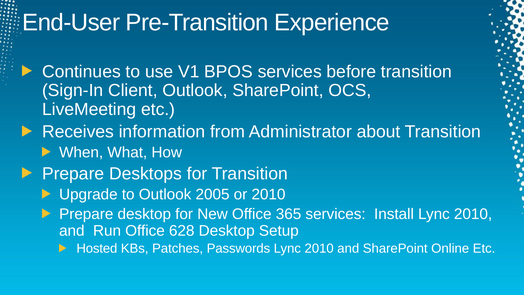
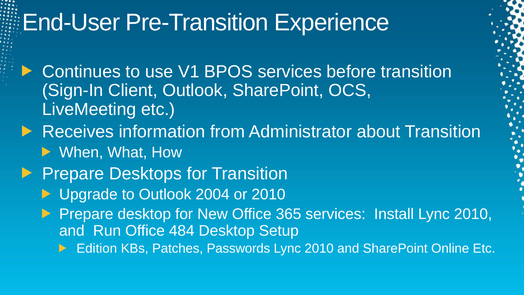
2005: 2005 -> 2004
628: 628 -> 484
Hosted: Hosted -> Edition
